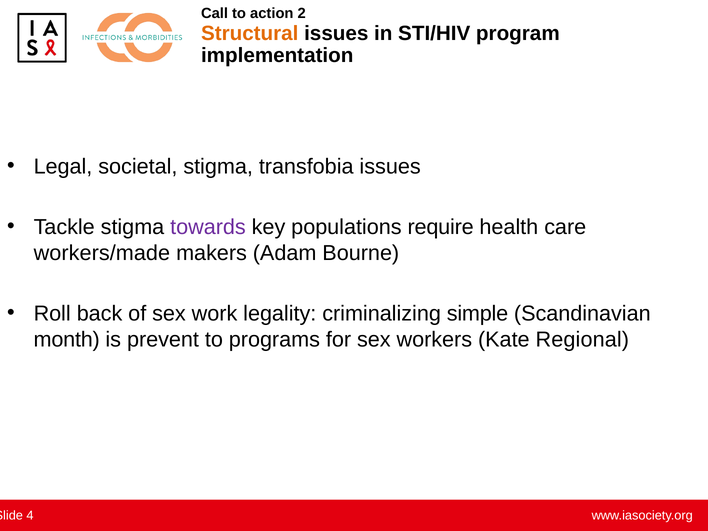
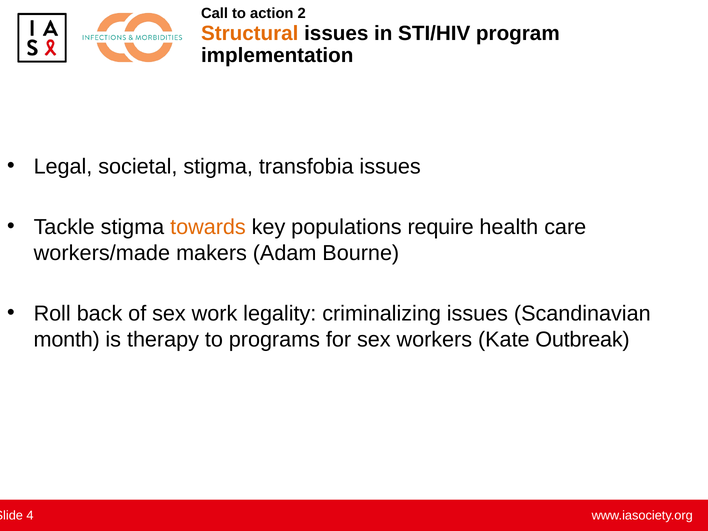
towards colour: purple -> orange
criminalizing simple: simple -> issues
prevent: prevent -> therapy
Regional: Regional -> Outbreak
